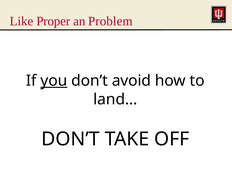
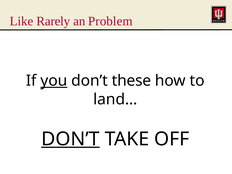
Proper: Proper -> Rarely
avoid: avoid -> these
DON’T at (70, 139) underline: none -> present
